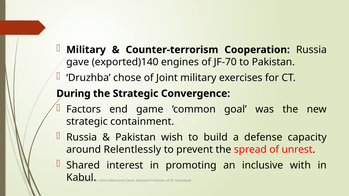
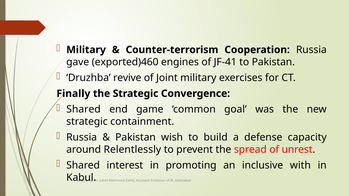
exported)140: exported)140 -> exported)460
JF-70: JF-70 -> JF-41
chose: chose -> revive
During: During -> Finally
Factors at (84, 110): Factors -> Shared
